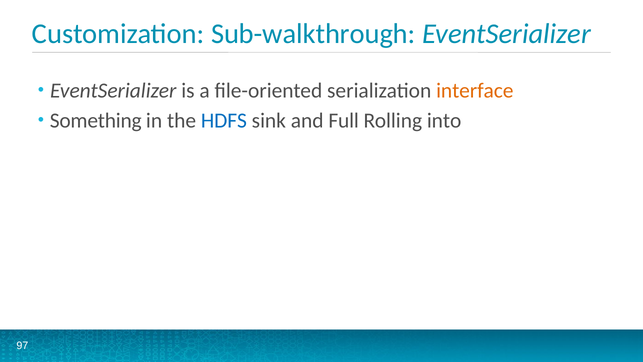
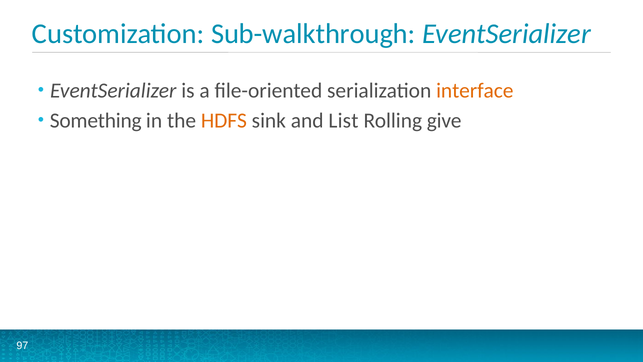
HDFS colour: blue -> orange
Full: Full -> List
into: into -> give
